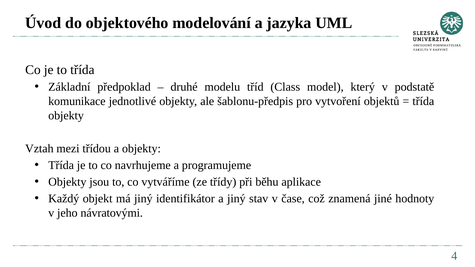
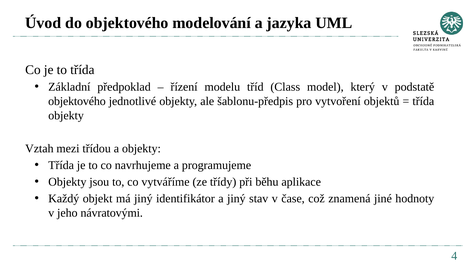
druhé: druhé -> řízení
komunikace at (77, 101): komunikace -> objektového
